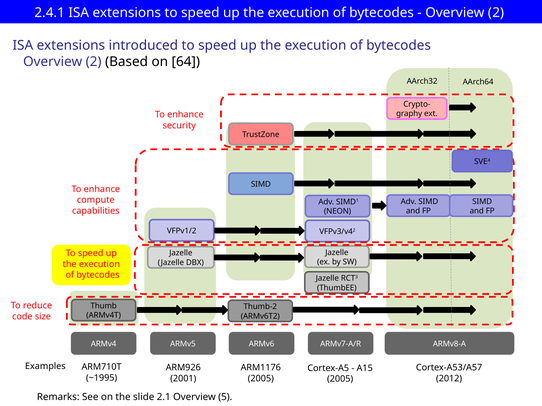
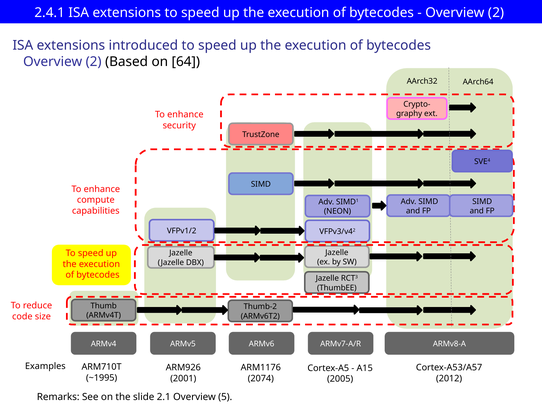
2005 at (261, 379): 2005 -> 2074
